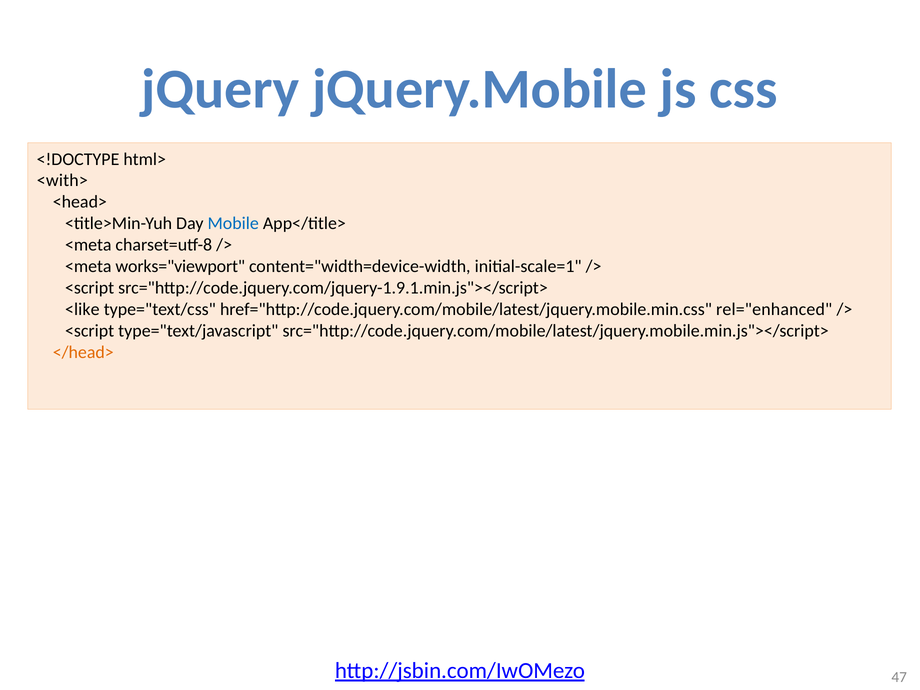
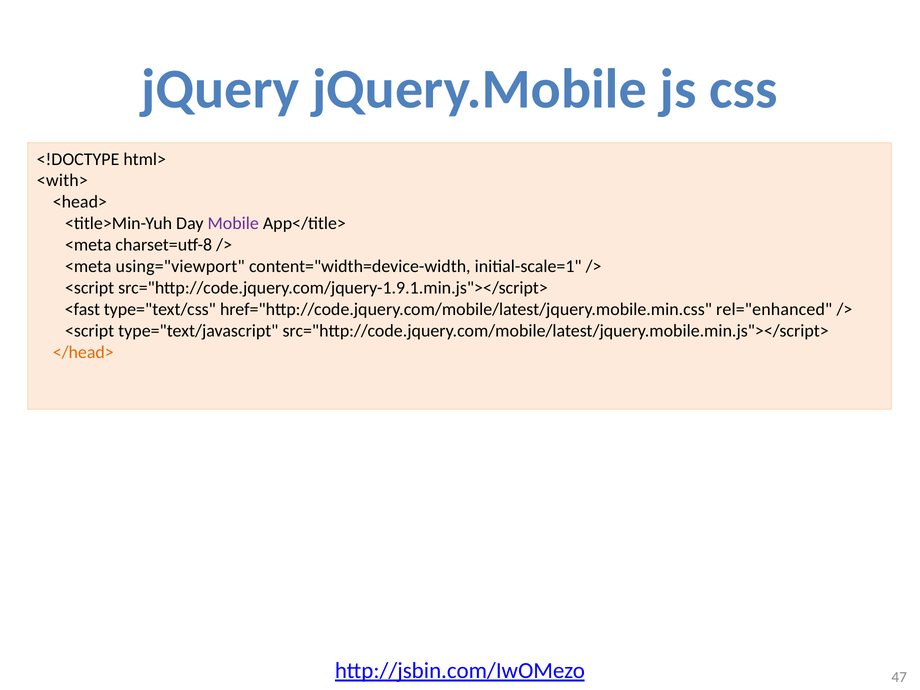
Mobile colour: blue -> purple
works="viewport: works="viewport -> using="viewport
<like: <like -> <fast
